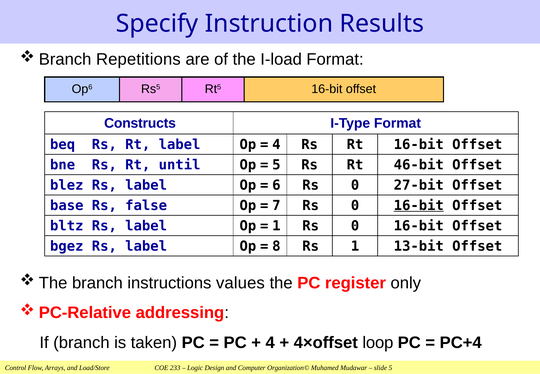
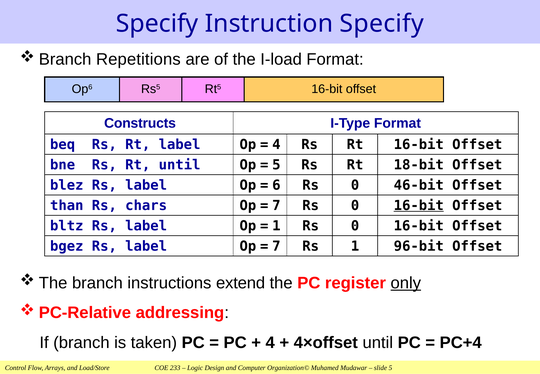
Instruction Results: Results -> Specify
46-bit: 46-bit -> 18-bit
27-bit: 27-bit -> 46-bit
base: base -> than
false: false -> chars
8 at (276, 246): 8 -> 7
13-bit: 13-bit -> 96-bit
values: values -> extend
only underline: none -> present
4×offset loop: loop -> until
